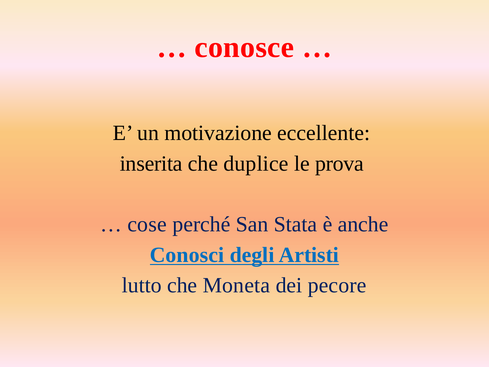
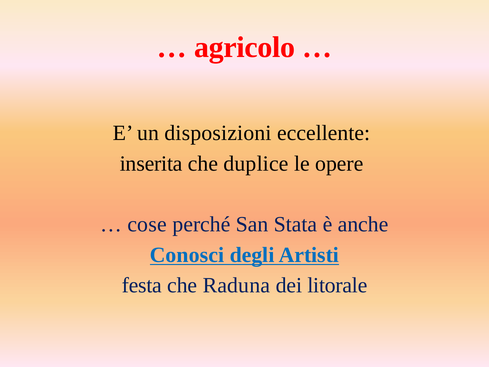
conosce: conosce -> agricolo
motivazione: motivazione -> disposizioni
prova: prova -> opere
lutto: lutto -> festa
Moneta: Moneta -> Raduna
pecore: pecore -> litorale
